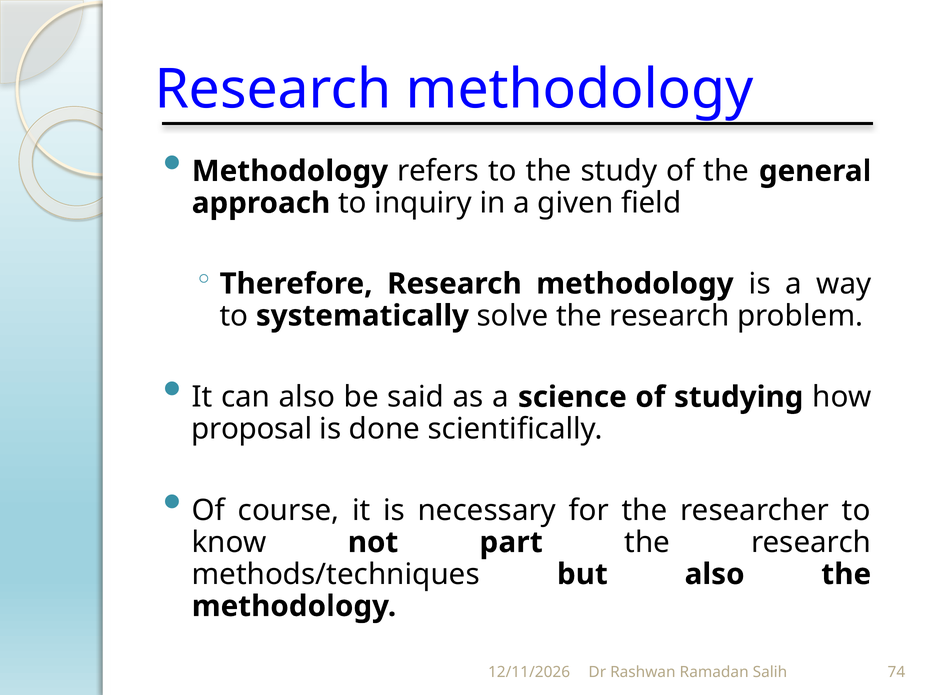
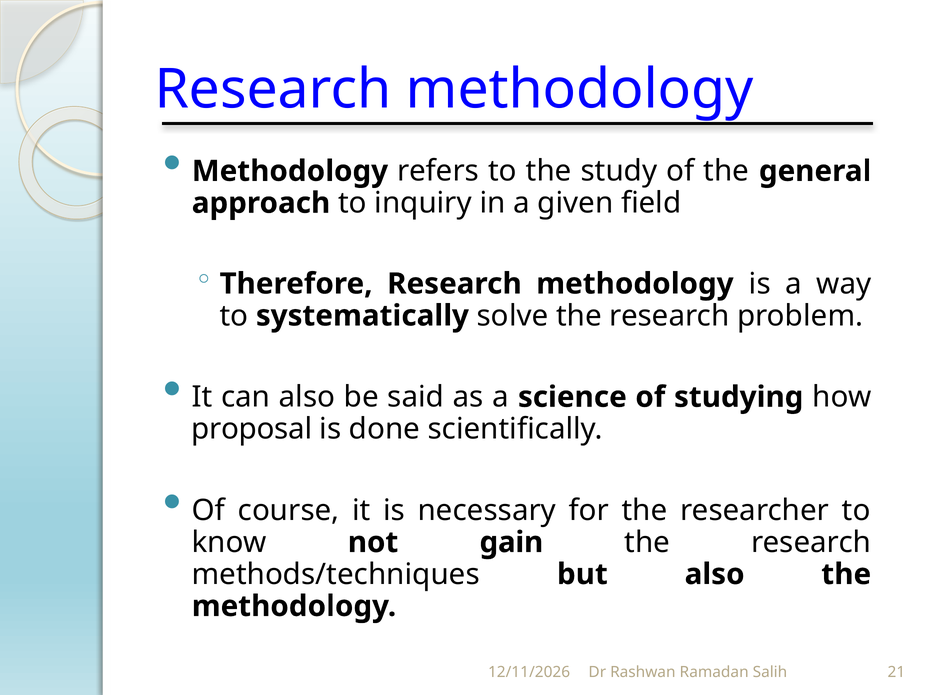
part: part -> gain
74: 74 -> 21
